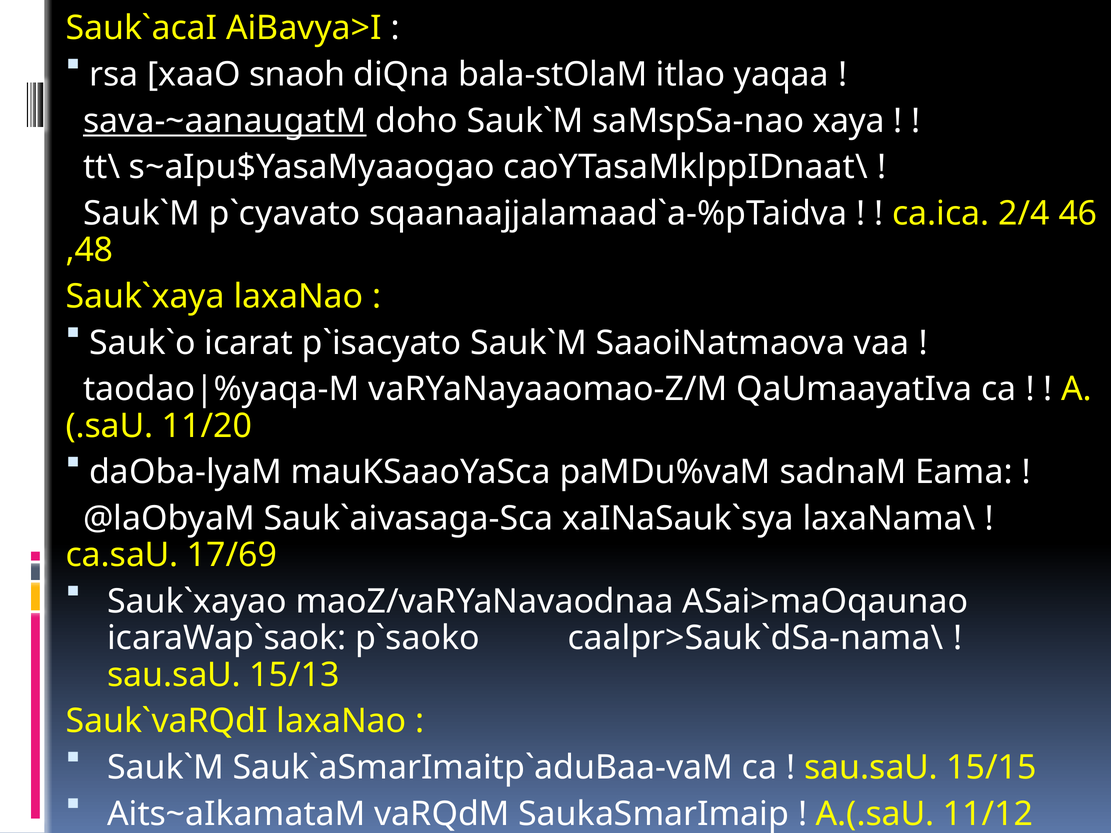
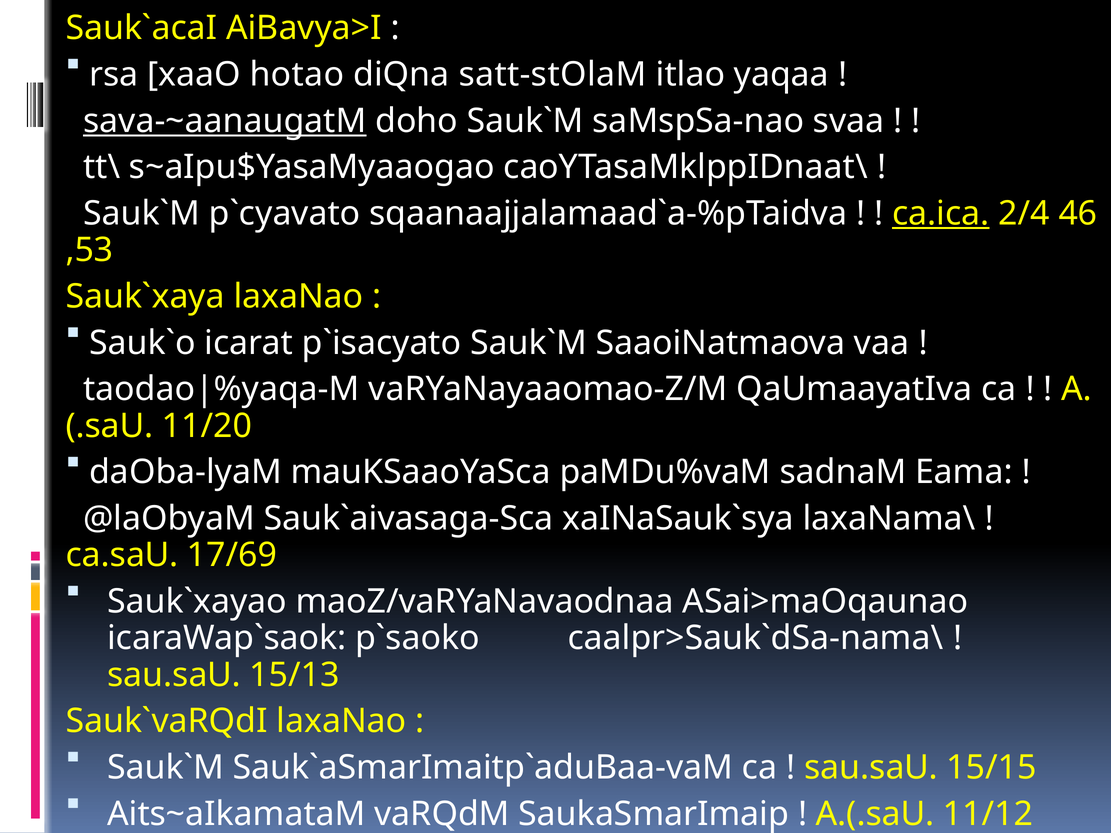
snaoh: snaoh -> hotao
bala-stOlaM: bala-stOlaM -> satt-stOlaM
xaya: xaya -> svaa
ca.ica underline: none -> present
,48: ,48 -> ,53
